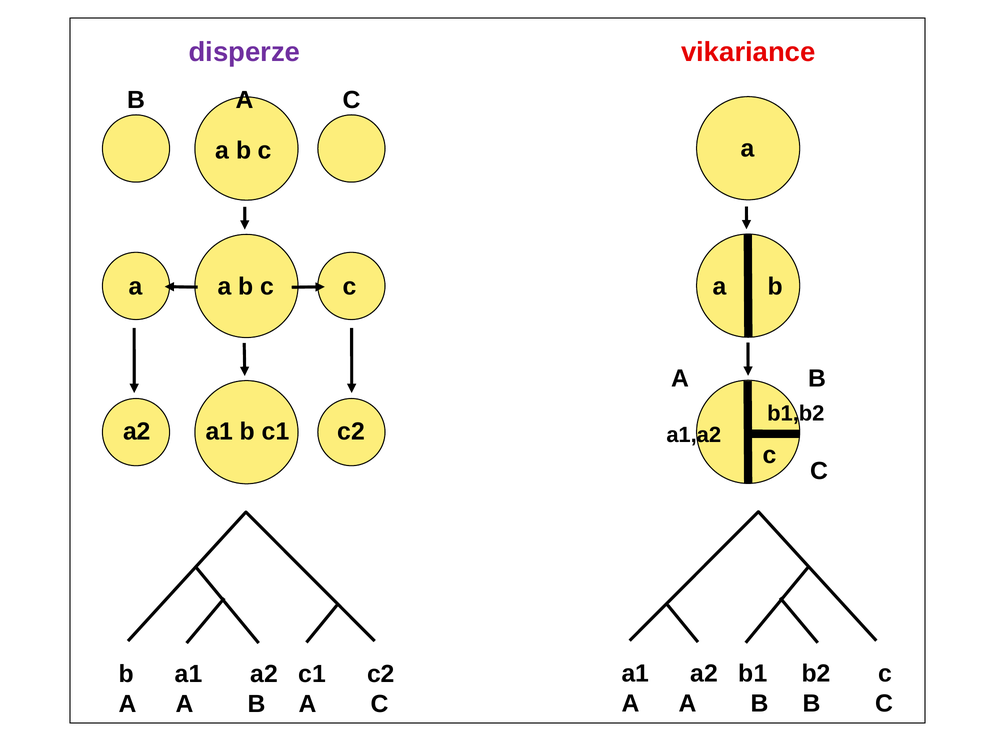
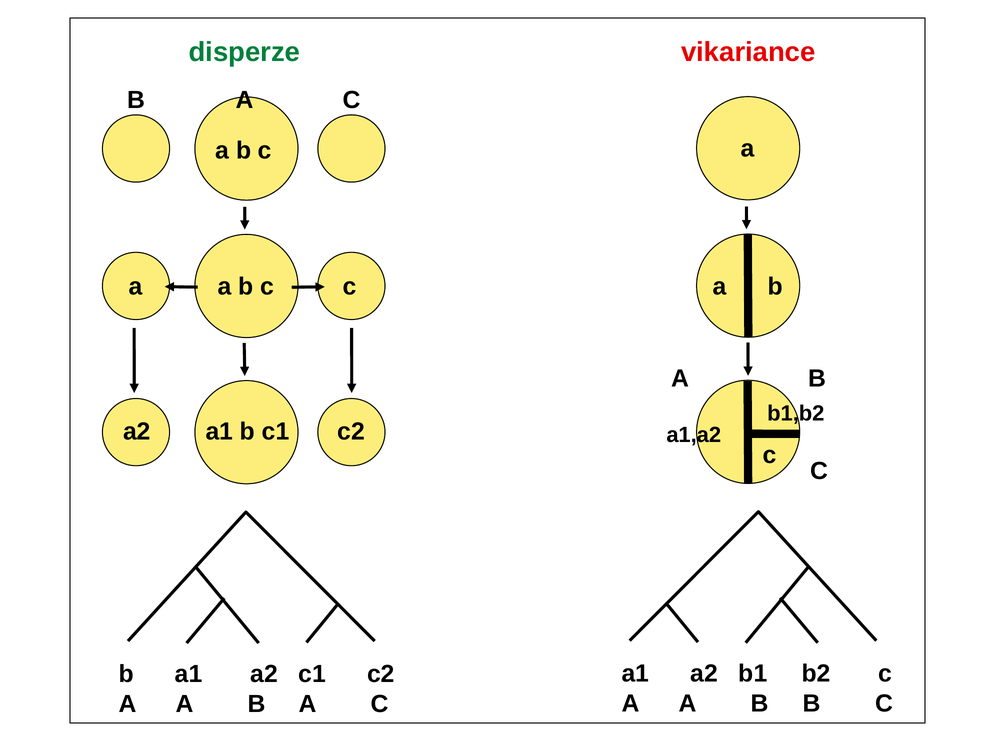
disperze colour: purple -> green
